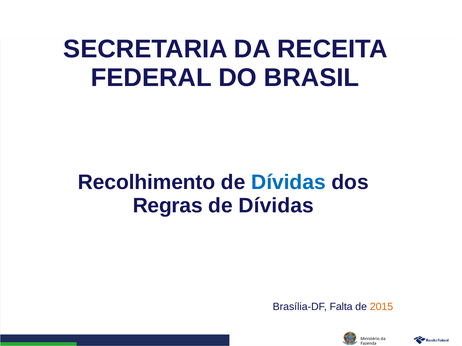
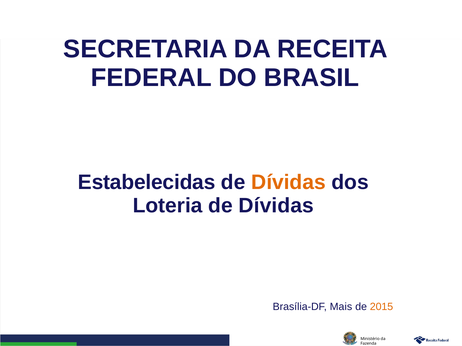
Recolhimento: Recolhimento -> Estabelecidas
Dívidas at (288, 182) colour: blue -> orange
Regras: Regras -> Loteria
Falta: Falta -> Mais
